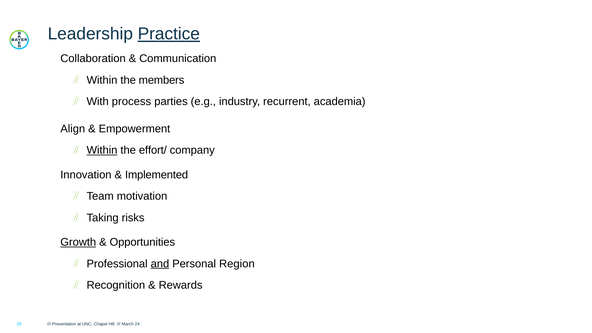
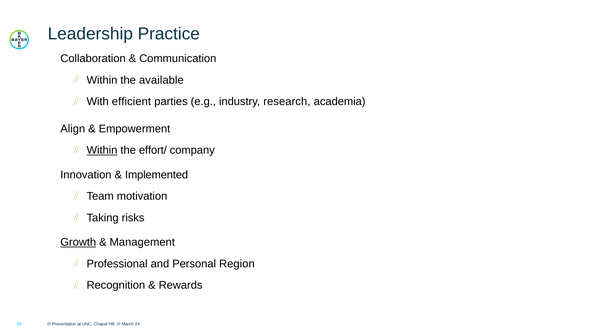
Practice underline: present -> none
members: members -> available
process: process -> efficient
recurrent: recurrent -> research
Opportunities: Opportunities -> Management
and underline: present -> none
